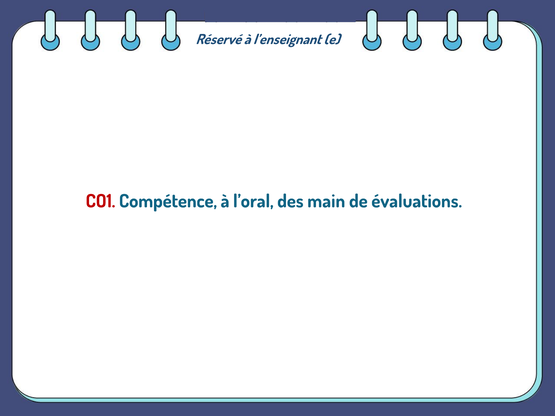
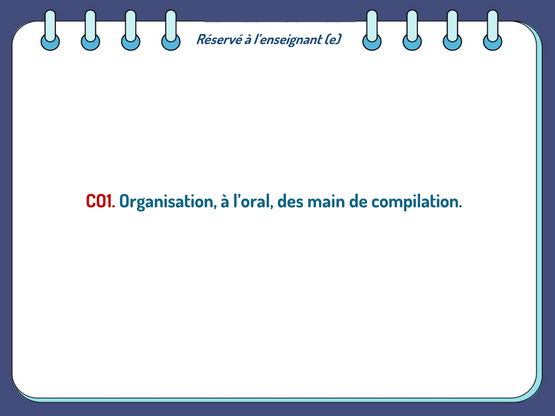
Compétence: Compétence -> Organisation
évaluations: évaluations -> compilation
